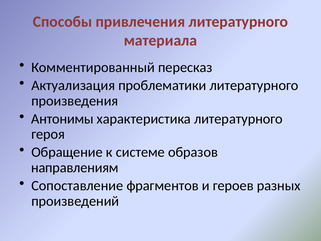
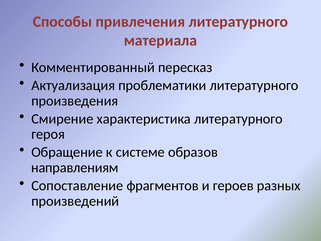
Антонимы: Антонимы -> Смирение
